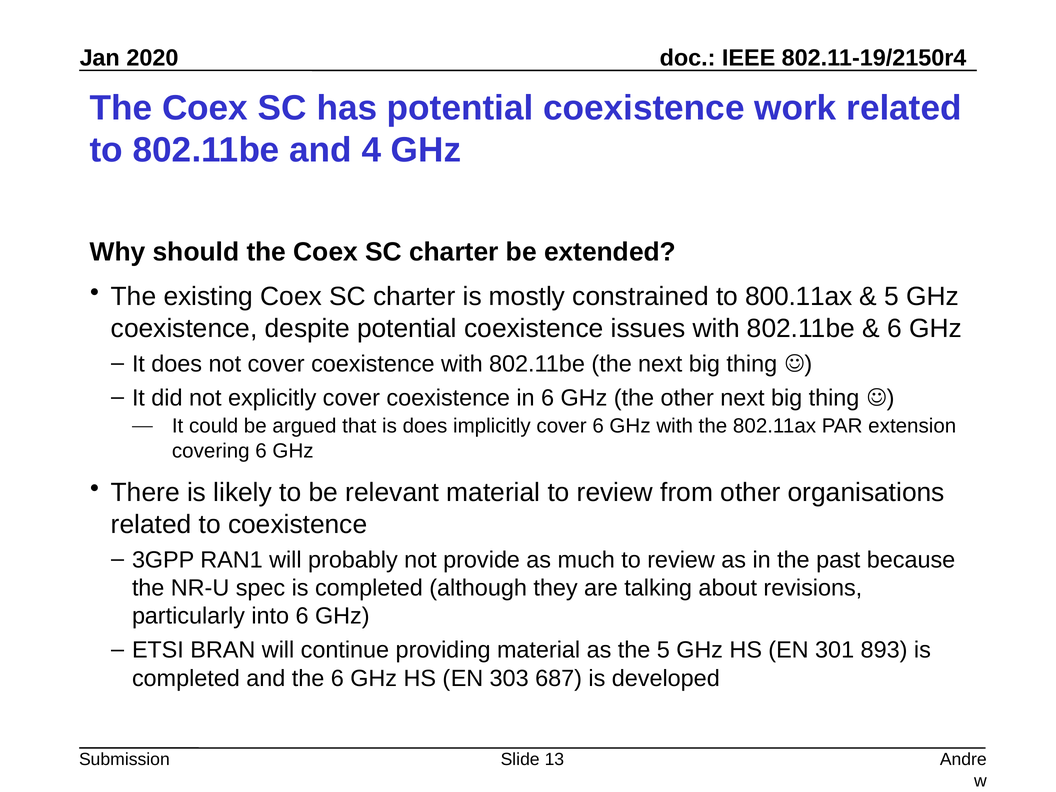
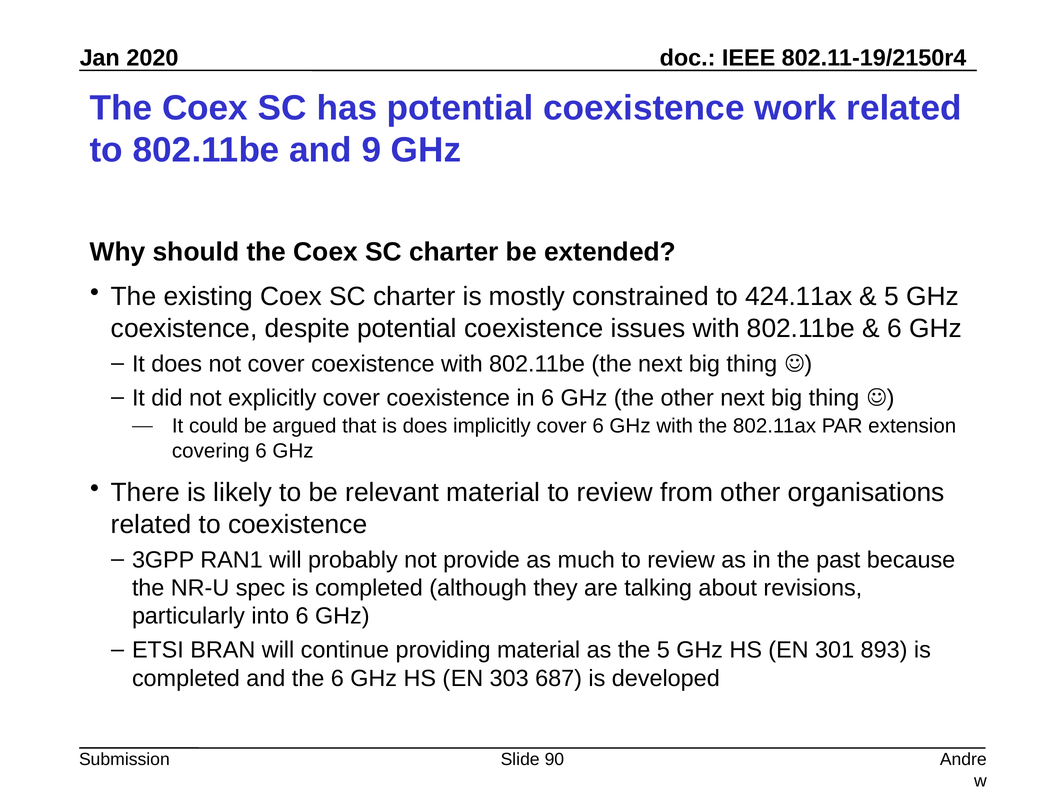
4: 4 -> 9
800.11ax: 800.11ax -> 424.11ax
13: 13 -> 90
